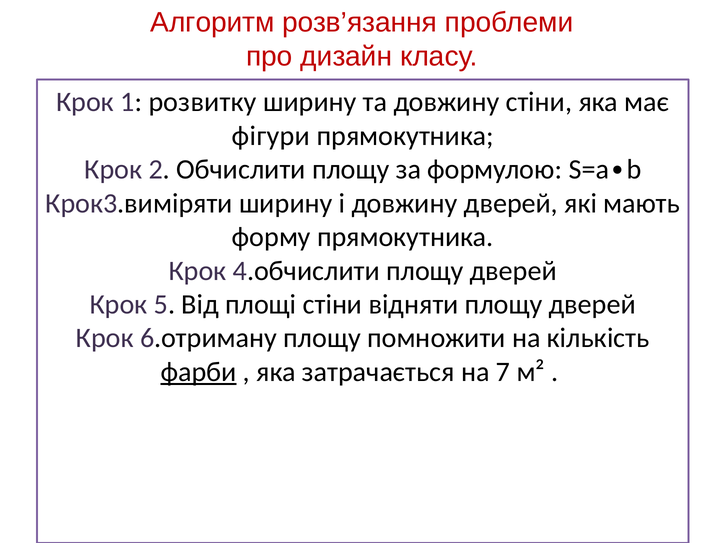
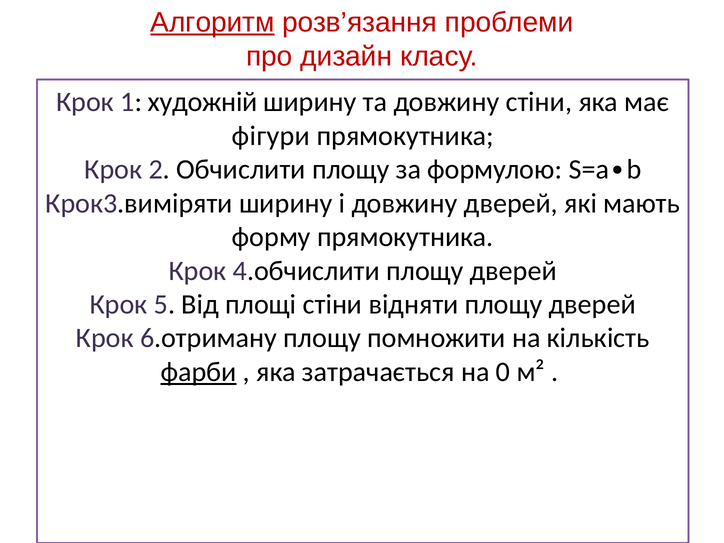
Алгоритм underline: none -> present
розвитку: розвитку -> художній
7: 7 -> 0
